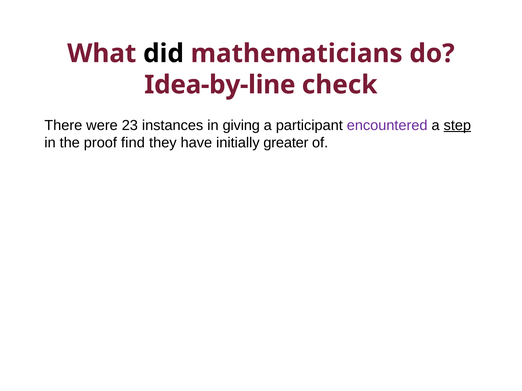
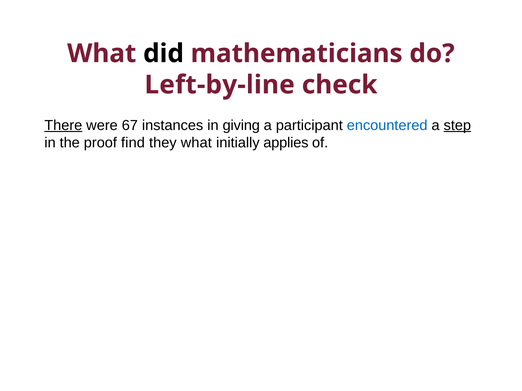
Idea-by-line: Idea-by-line -> Left-by-line
There underline: none -> present
23: 23 -> 67
encountered colour: purple -> blue
they have: have -> what
greater: greater -> applies
